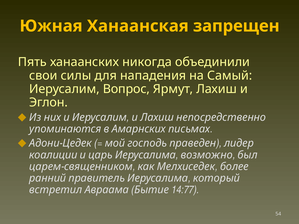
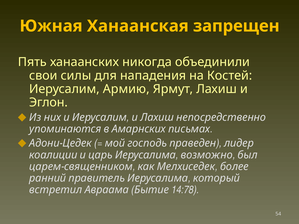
Самый: Самый -> Костей
Вопрос: Вопрос -> Армию
14:77: 14:77 -> 14:78
